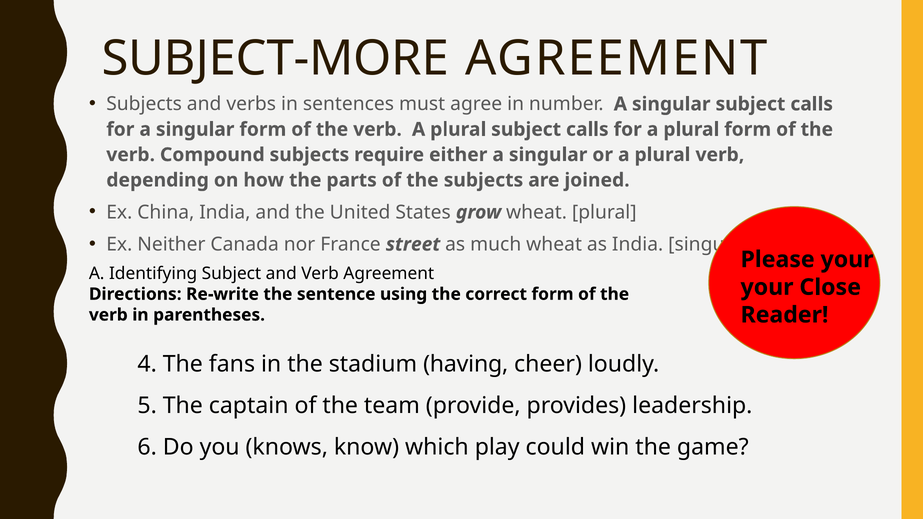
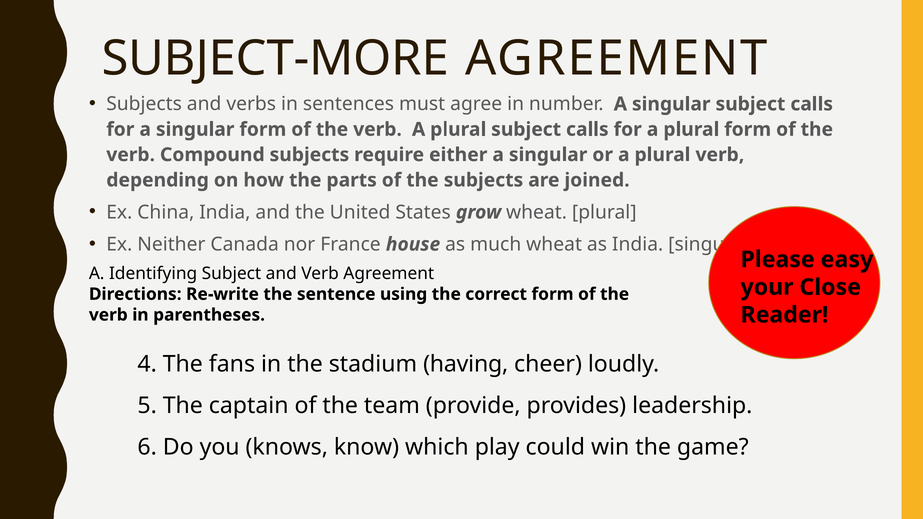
street: street -> house
Please your: your -> easy
